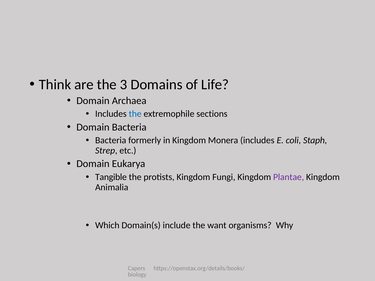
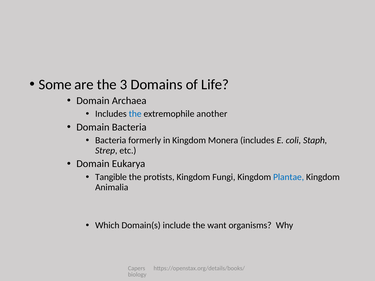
Think: Think -> Some
sections: sections -> another
Plantae colour: purple -> blue
